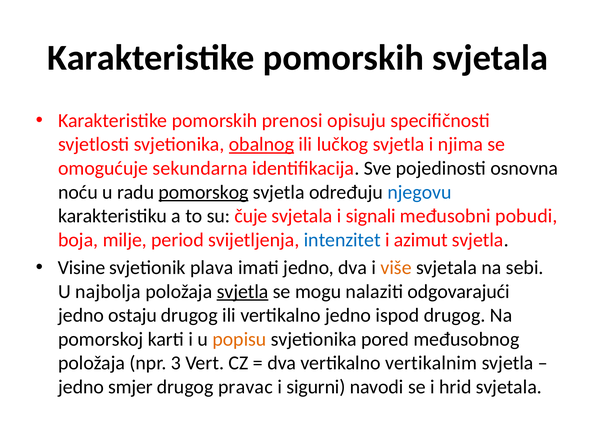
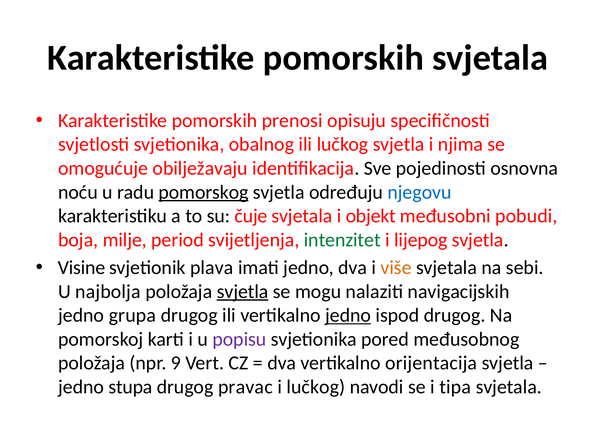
obalnog underline: present -> none
sekundarna: sekundarna -> obilježavaju
signali: signali -> objekt
intenzitet colour: blue -> green
azimut: azimut -> lijepog
odgovarajući: odgovarajući -> navigacijskih
ostaju: ostaju -> grupa
jedno at (348, 315) underline: none -> present
popisu colour: orange -> purple
3: 3 -> 9
vertikalnim: vertikalnim -> orijentacija
smjer: smjer -> stupa
i sigurni: sigurni -> lučkog
hrid: hrid -> tipa
